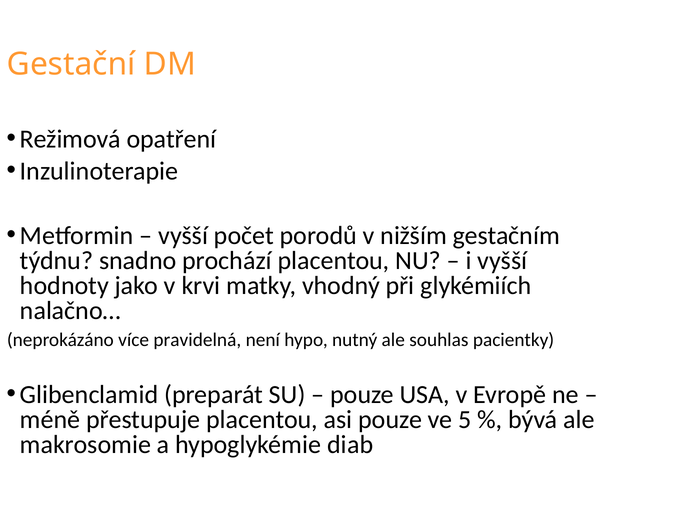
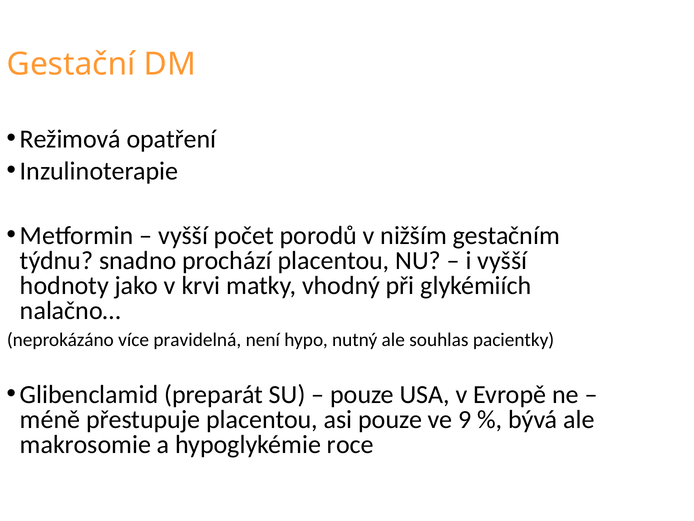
5: 5 -> 9
diab: diab -> roce
